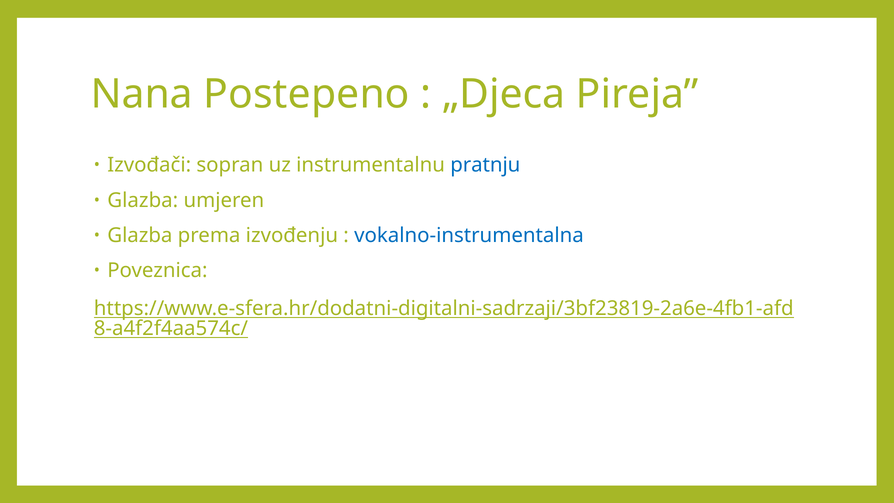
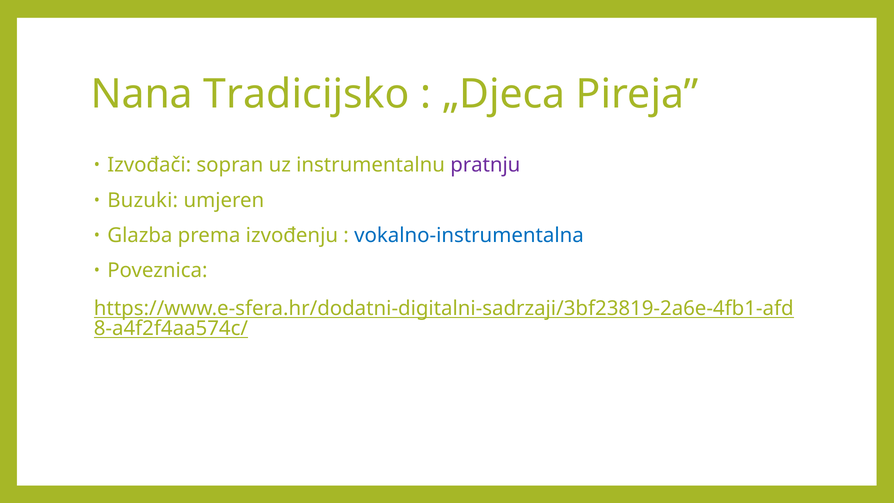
Postepeno: Postepeno -> Tradicijsko
pratnju colour: blue -> purple
Glazba at (143, 200): Glazba -> Buzuki
